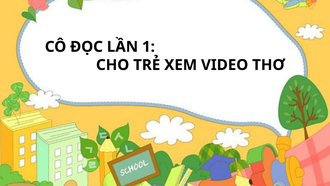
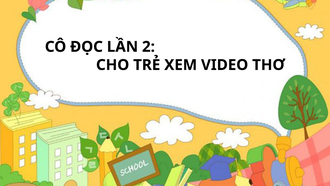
1: 1 -> 2
